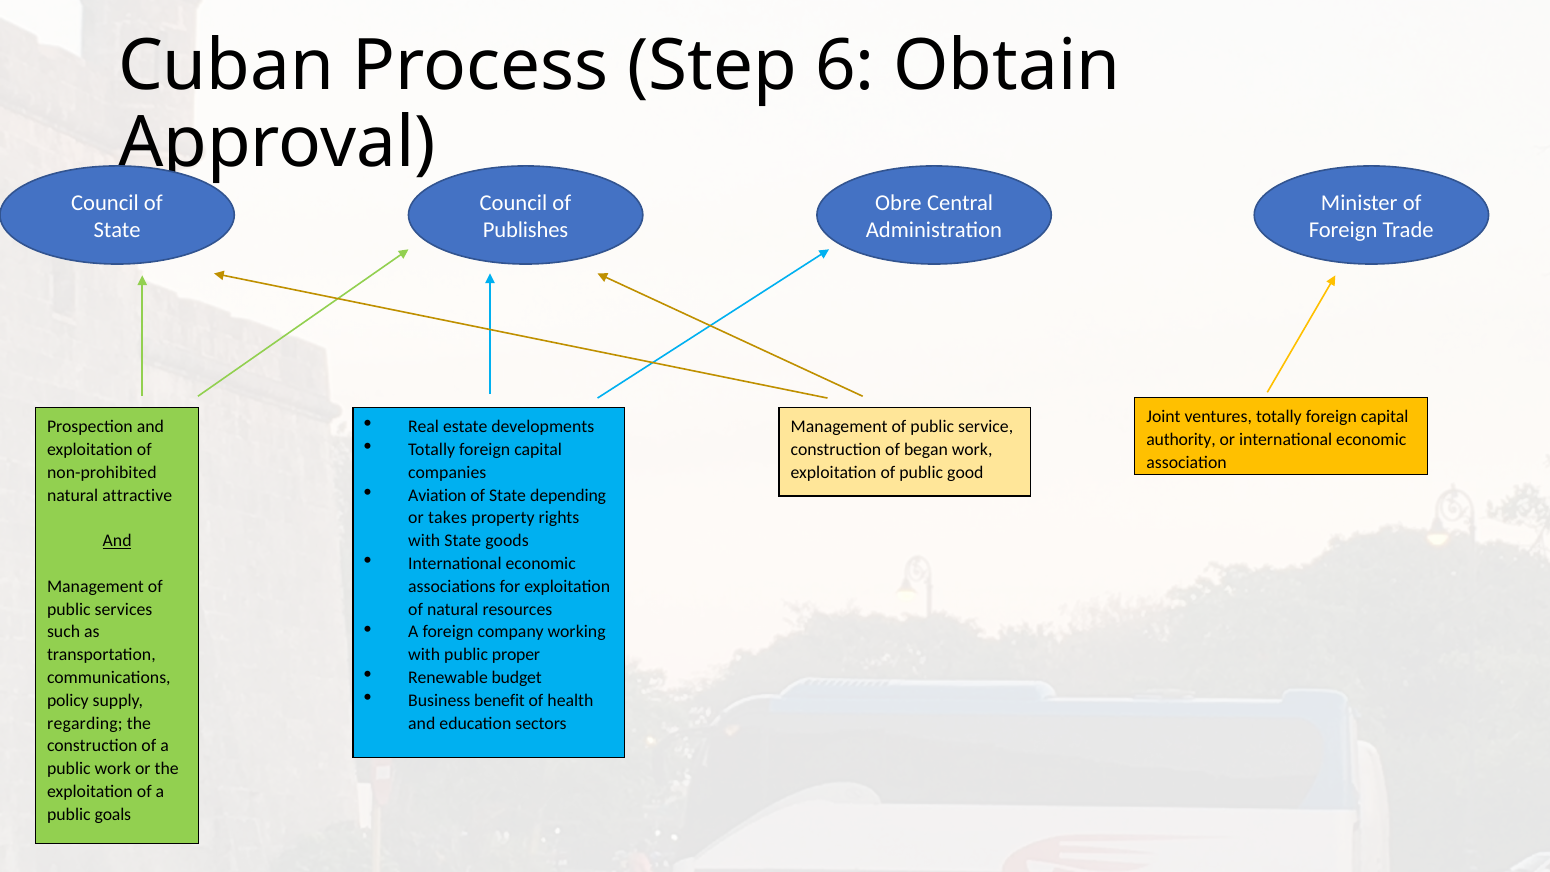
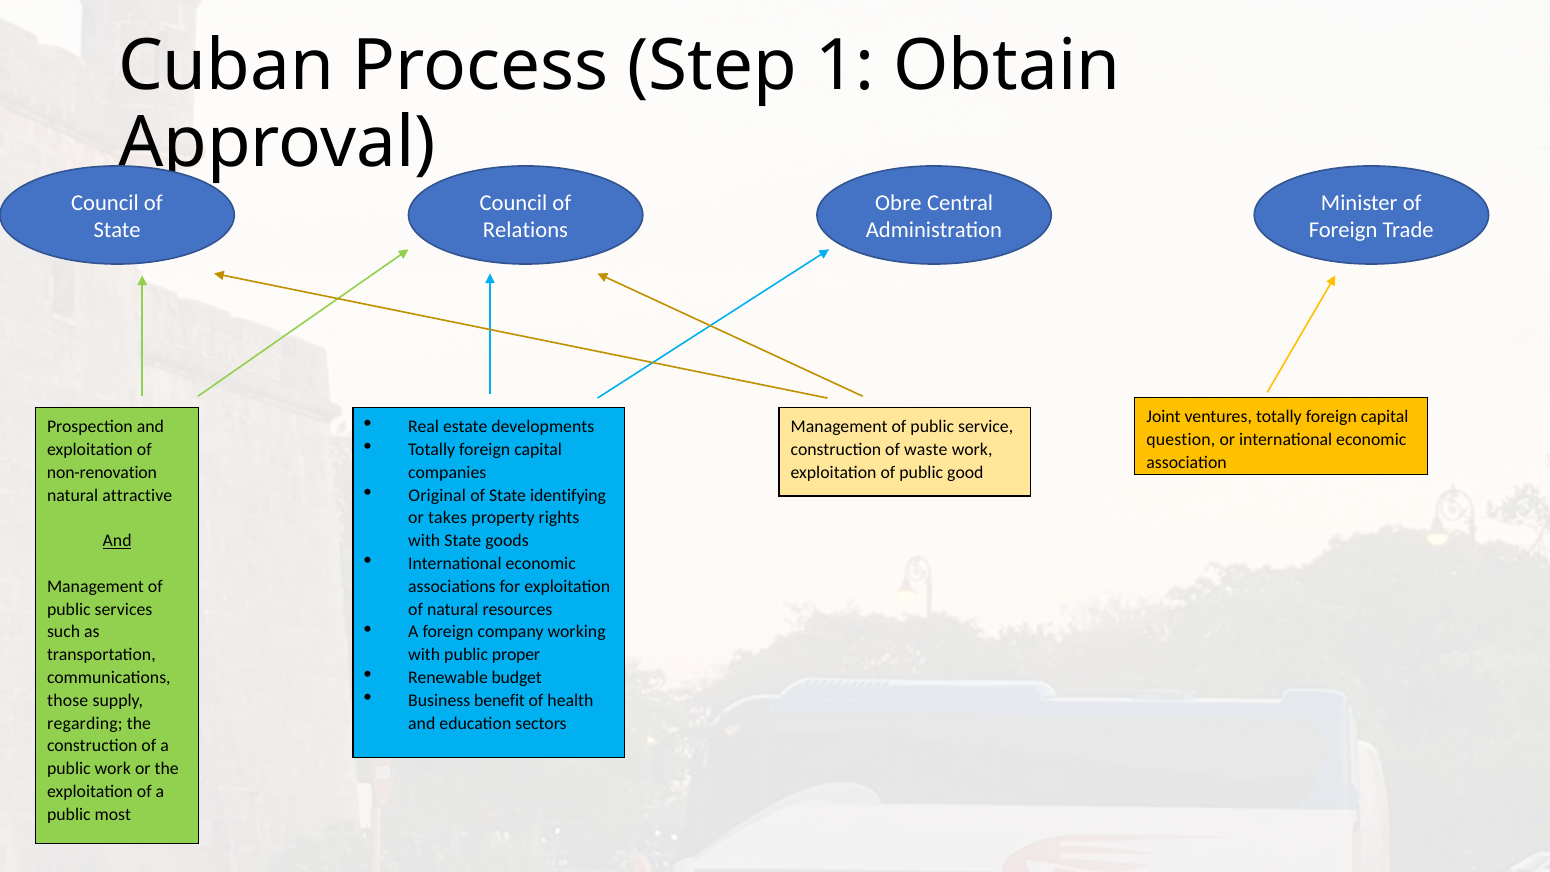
6: 6 -> 1
Publishes: Publishes -> Relations
authority: authority -> question
began: began -> waste
non-prohibited: non-prohibited -> non-renovation
Aviation: Aviation -> Original
depending: depending -> identifying
policy: policy -> those
goals: goals -> most
